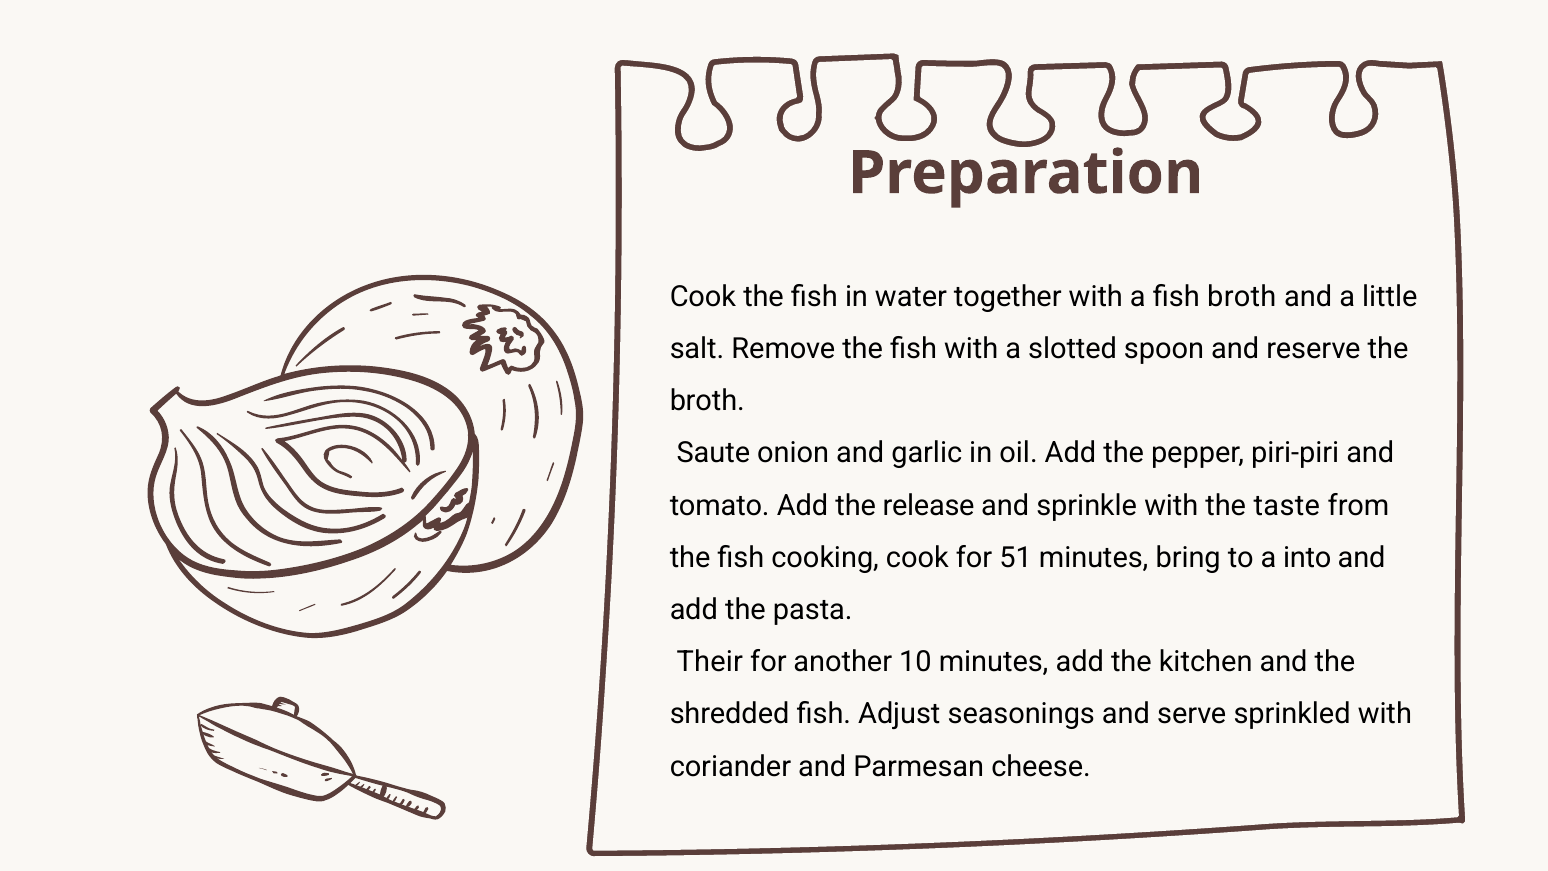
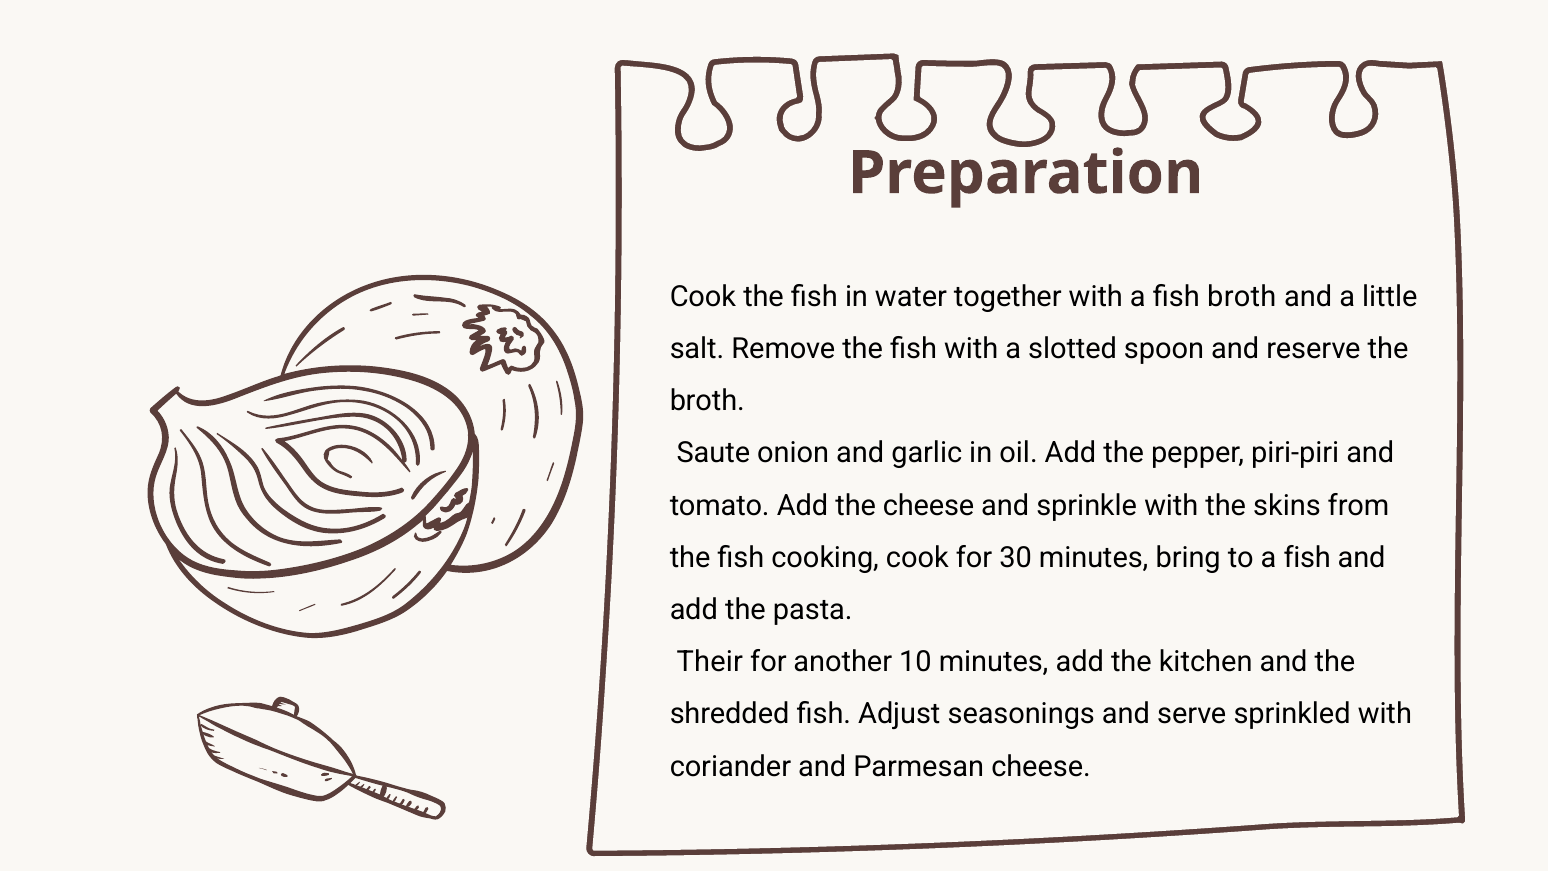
the release: release -> cheese
taste: taste -> skins
51: 51 -> 30
to a into: into -> fish
